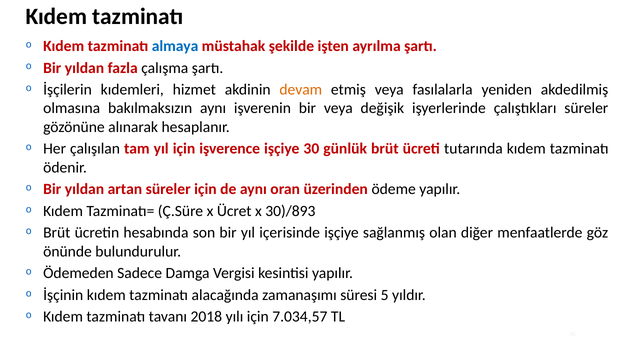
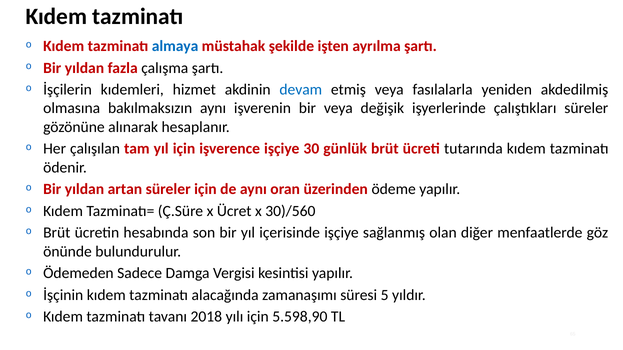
devam colour: orange -> blue
30)/893: 30)/893 -> 30)/560
7.034,57: 7.034,57 -> 5.598,90
